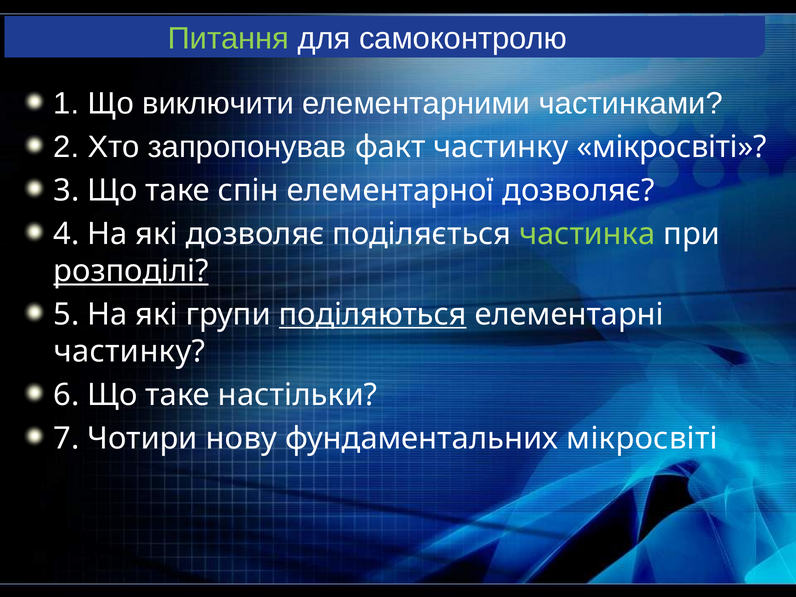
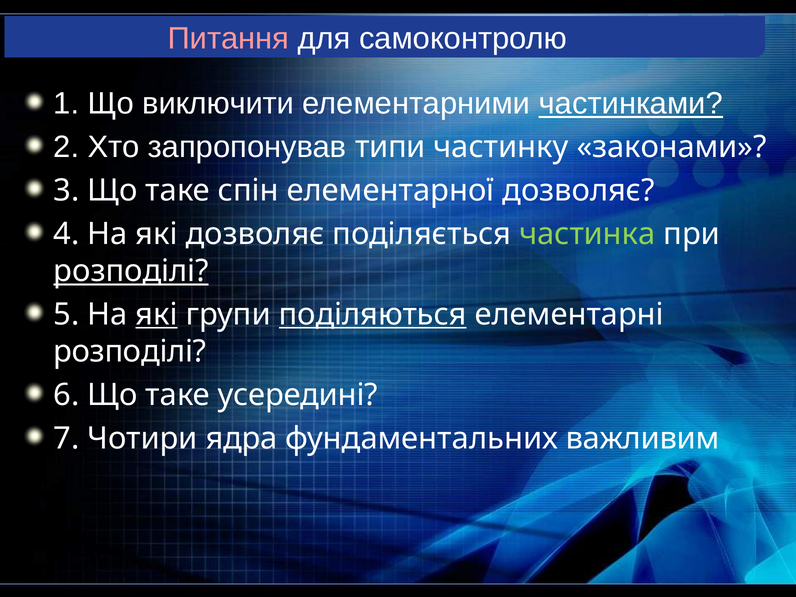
Питання colour: light green -> pink
частинками underline: none -> present
факт: факт -> типи
частинку мікросвіті: мікросвіті -> законами
які at (157, 314) underline: none -> present
частинку at (129, 352): частинку -> розподілі
настільки: настільки -> усередині
нову: нову -> ядра
фундаментальних мікросвіті: мікросвіті -> важливим
